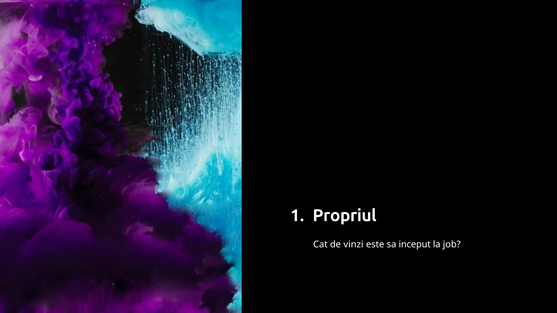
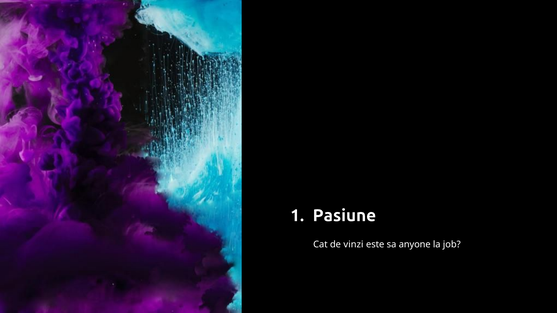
Propriul: Propriul -> Pasiune
inceput: inceput -> anyone
